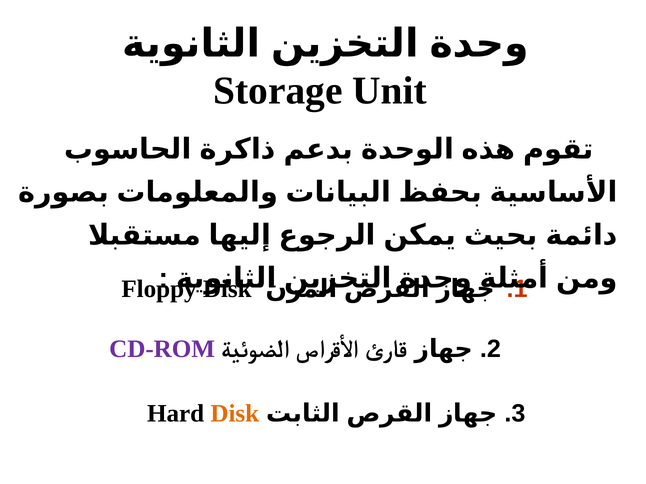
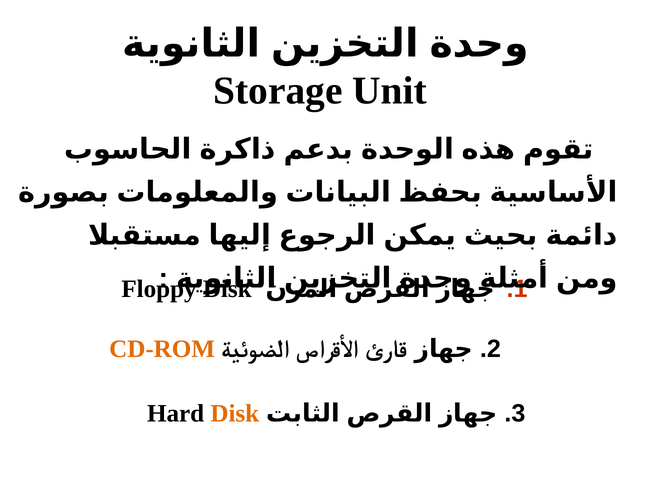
CD-ROM colour: purple -> orange
